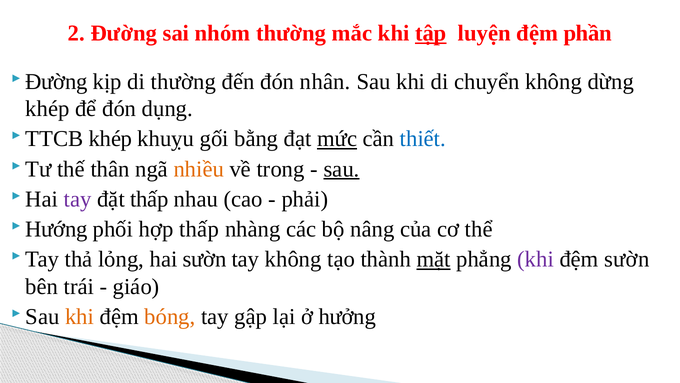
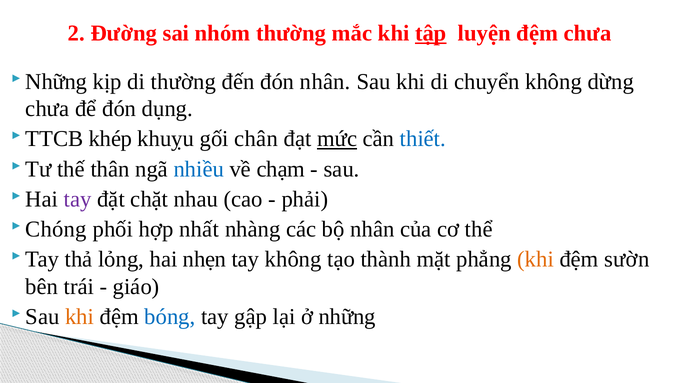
đệm phần: phần -> chưa
Đường at (56, 81): Đường -> Những
khép at (47, 109): khép -> chưa
bằng: bằng -> chân
nhiều colour: orange -> blue
trong: trong -> chạm
sau at (342, 169) underline: present -> none
đặt thấp: thấp -> chặt
Hướng: Hướng -> Chóng
hợp thấp: thấp -> nhất
bộ nâng: nâng -> nhân
hai sườn: sườn -> nhẹn
mặt underline: present -> none
khi at (536, 259) colour: purple -> orange
bóng colour: orange -> blue
ở hưởng: hưởng -> những
